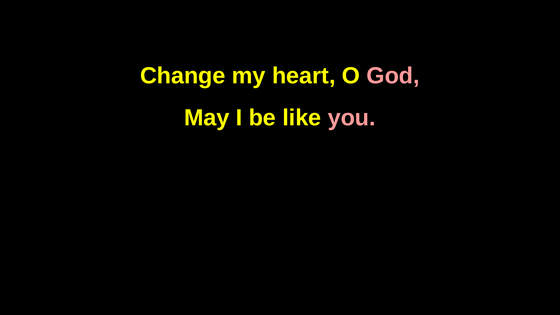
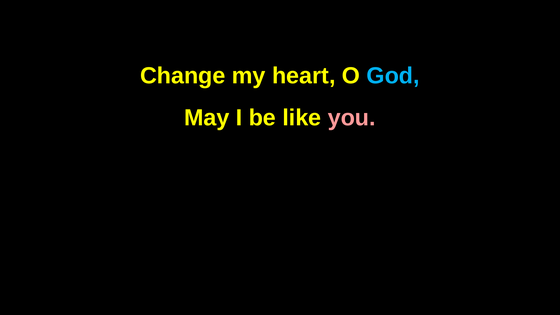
God colour: pink -> light blue
